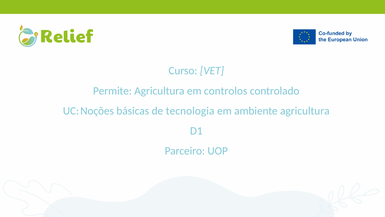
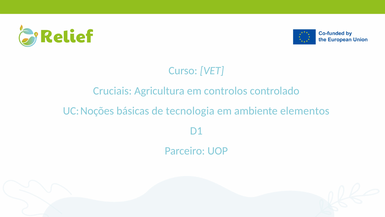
Permite: Permite -> Cruciais
ambiente agricultura: agricultura -> elementos
